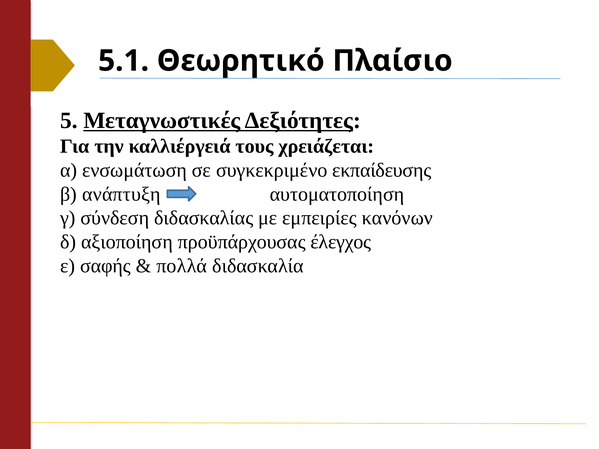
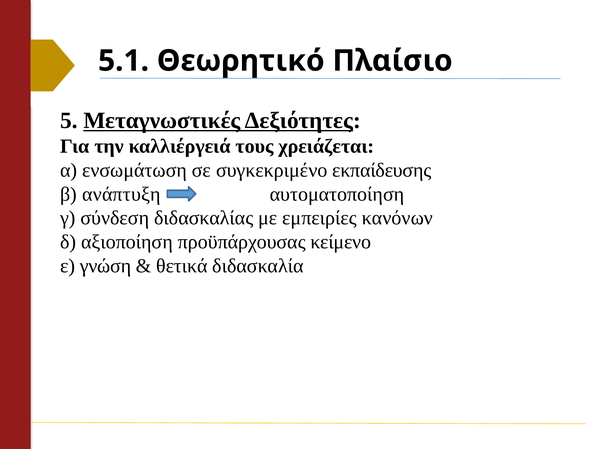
έλεγχος: έλεγχος -> κείμενο
σαφής: σαφής -> γνώση
πολλά: πολλά -> θετικά
